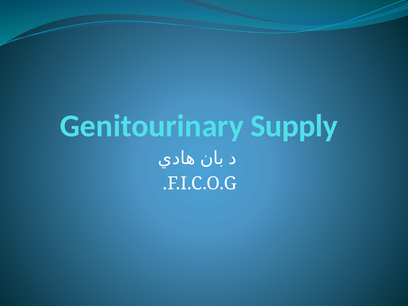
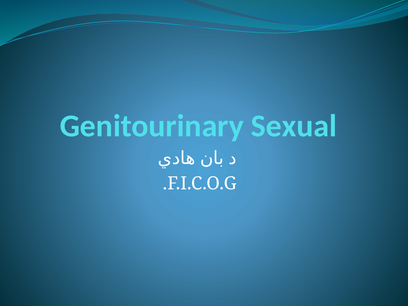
Supply: Supply -> Sexual
